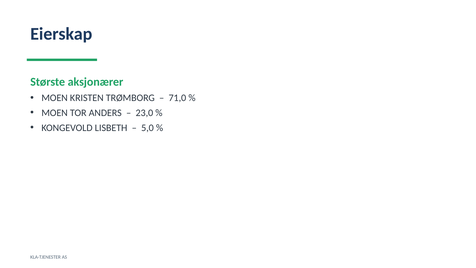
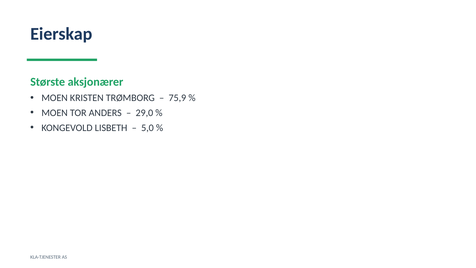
71,0: 71,0 -> 75,9
23,0: 23,0 -> 29,0
